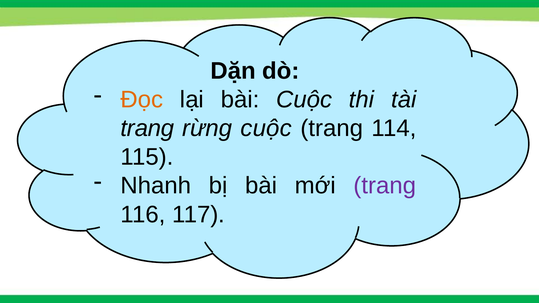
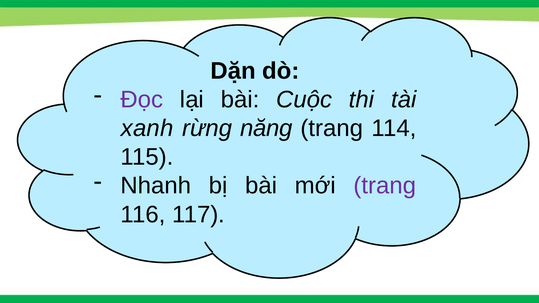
Đọc colour: orange -> purple
trang at (147, 128): trang -> xanh
rừng cuộc: cuộc -> năng
